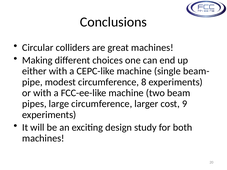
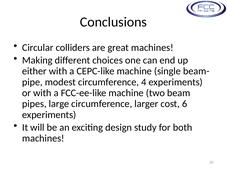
8: 8 -> 4
9: 9 -> 6
